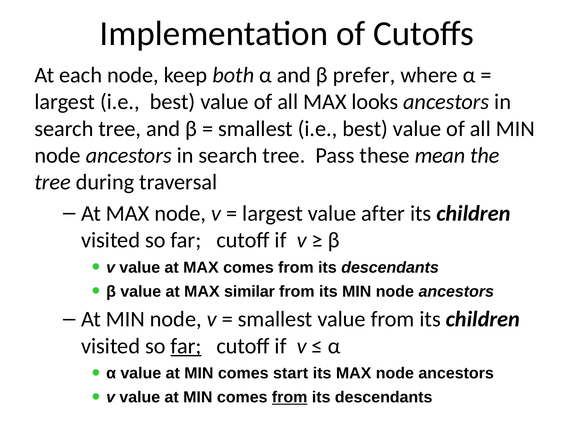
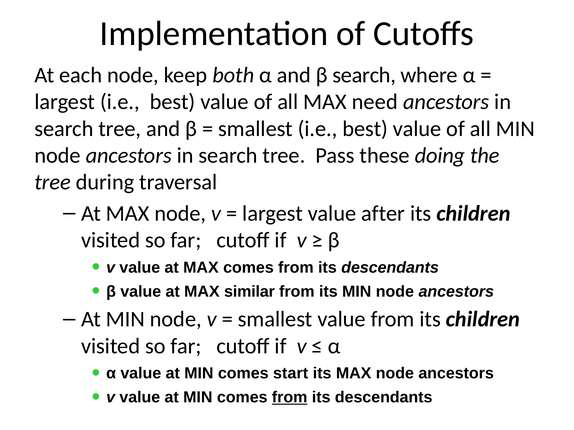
β prefer: prefer -> search
looks: looks -> need
mean: mean -> doing
far at (186, 346) underline: present -> none
